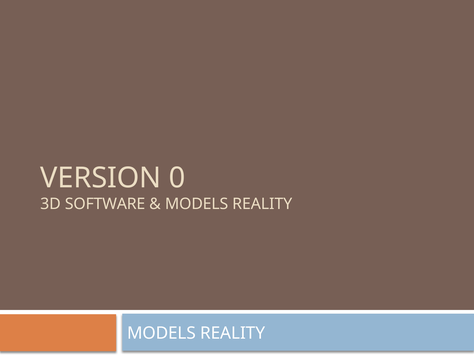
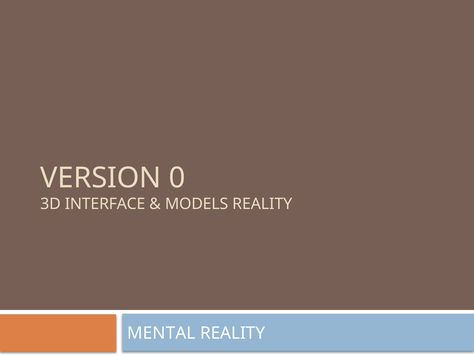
SOFTWARE: SOFTWARE -> INTERFACE
MODELS at (161, 333): MODELS -> MENTAL
